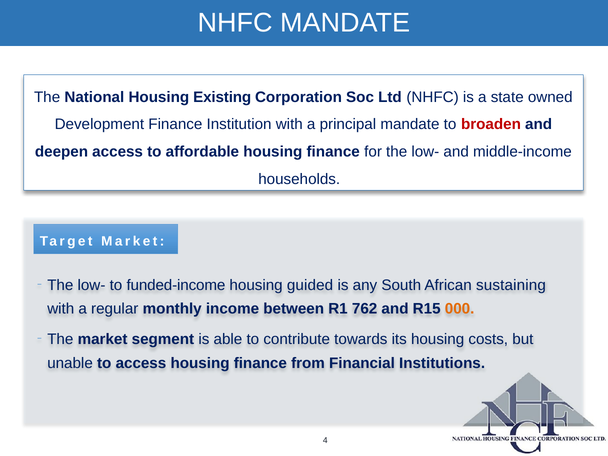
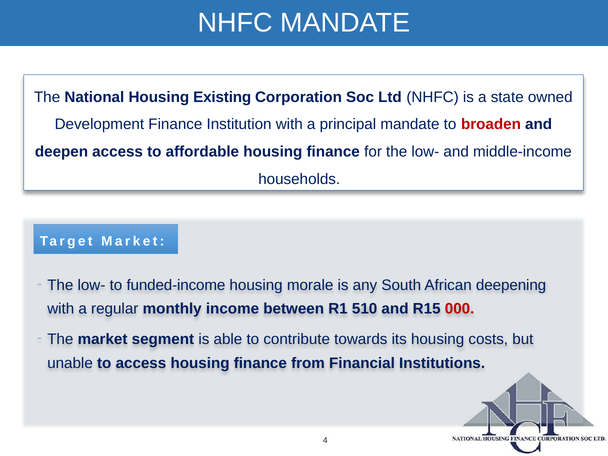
guided: guided -> morale
sustaining: sustaining -> deepening
762: 762 -> 510
000 colour: orange -> red
